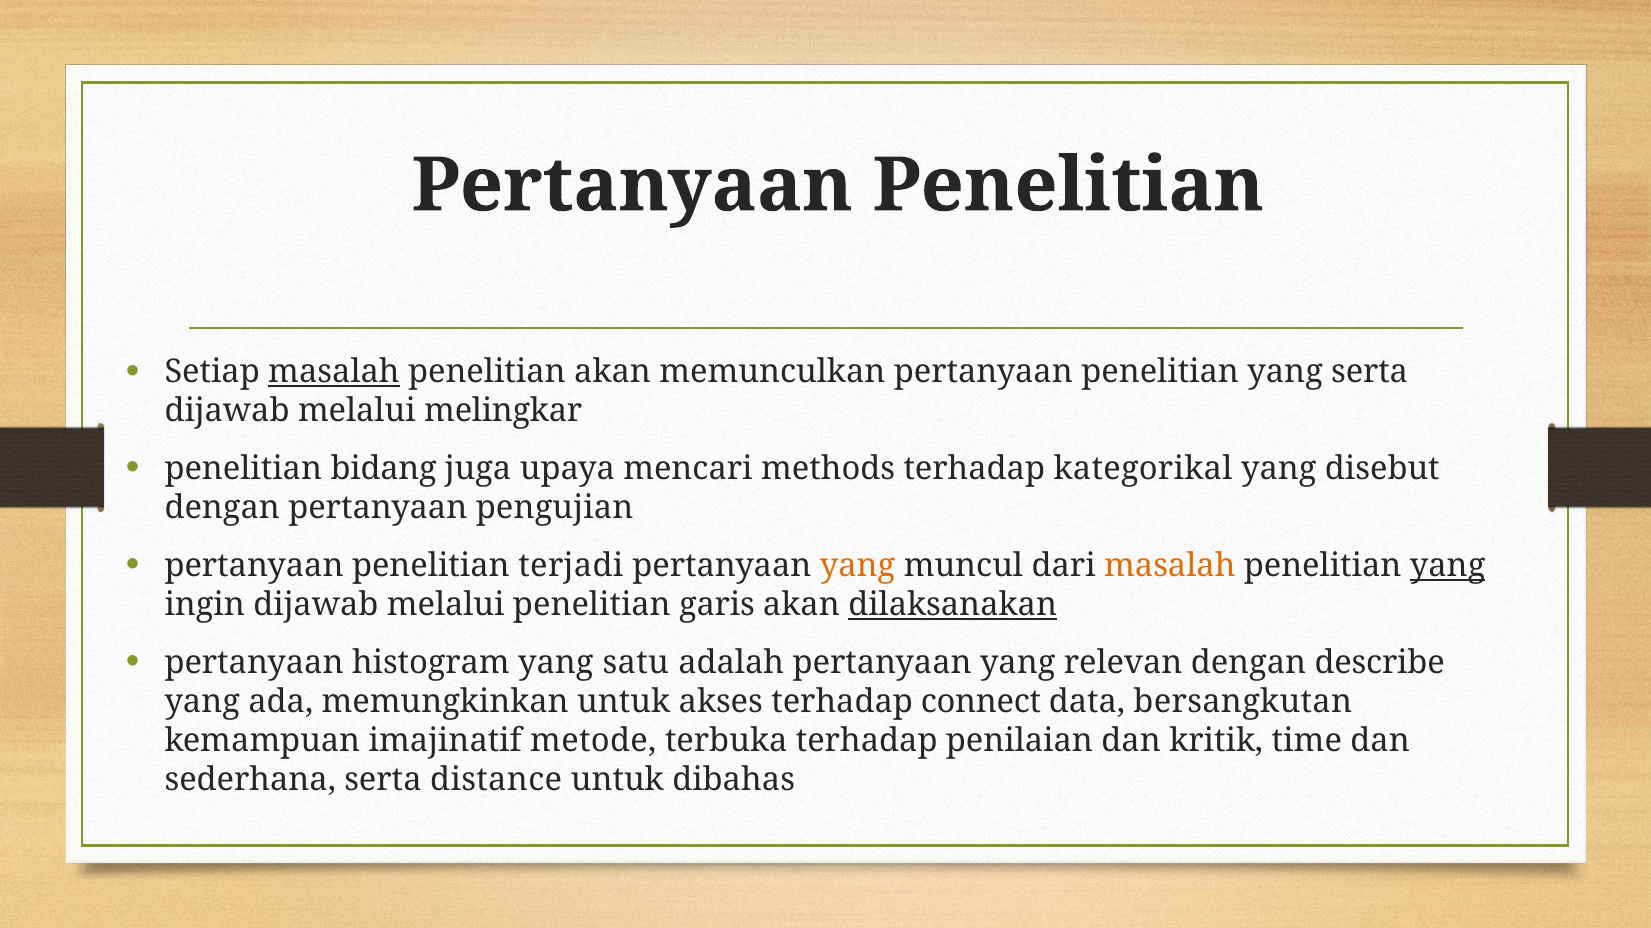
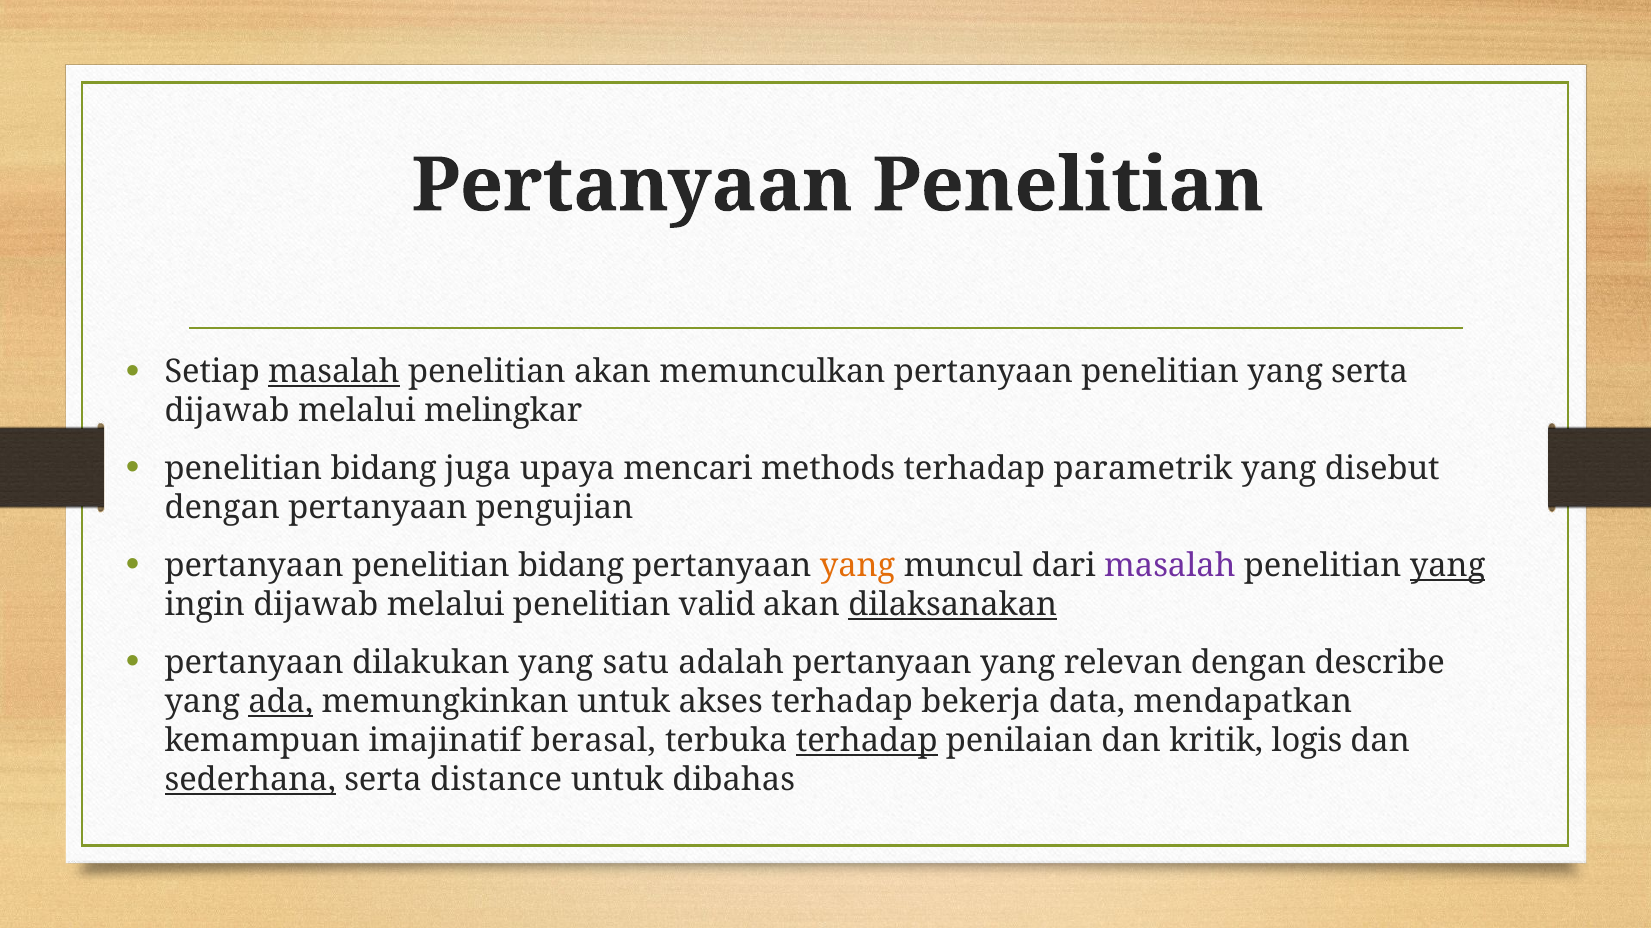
kategorikal: kategorikal -> parametrik
pertanyaan penelitian terjadi: terjadi -> bidang
masalah at (1170, 566) colour: orange -> purple
garis: garis -> valid
histogram: histogram -> dilakukan
ada underline: none -> present
connect: connect -> bekerja
bersangkutan: bersangkutan -> mendapatkan
metode: metode -> berasal
terhadap at (867, 742) underline: none -> present
time: time -> logis
sederhana underline: none -> present
